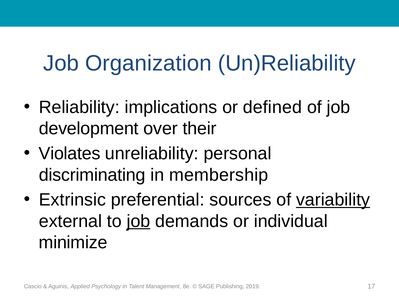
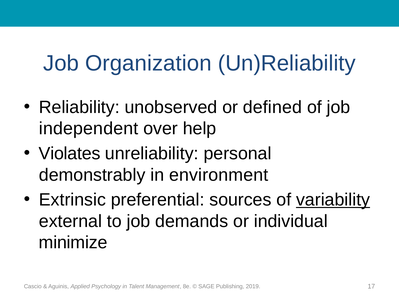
implications: implications -> unobserved
development: development -> independent
their: their -> help
discriminating: discriminating -> demonstrably
membership: membership -> environment
job at (138, 221) underline: present -> none
